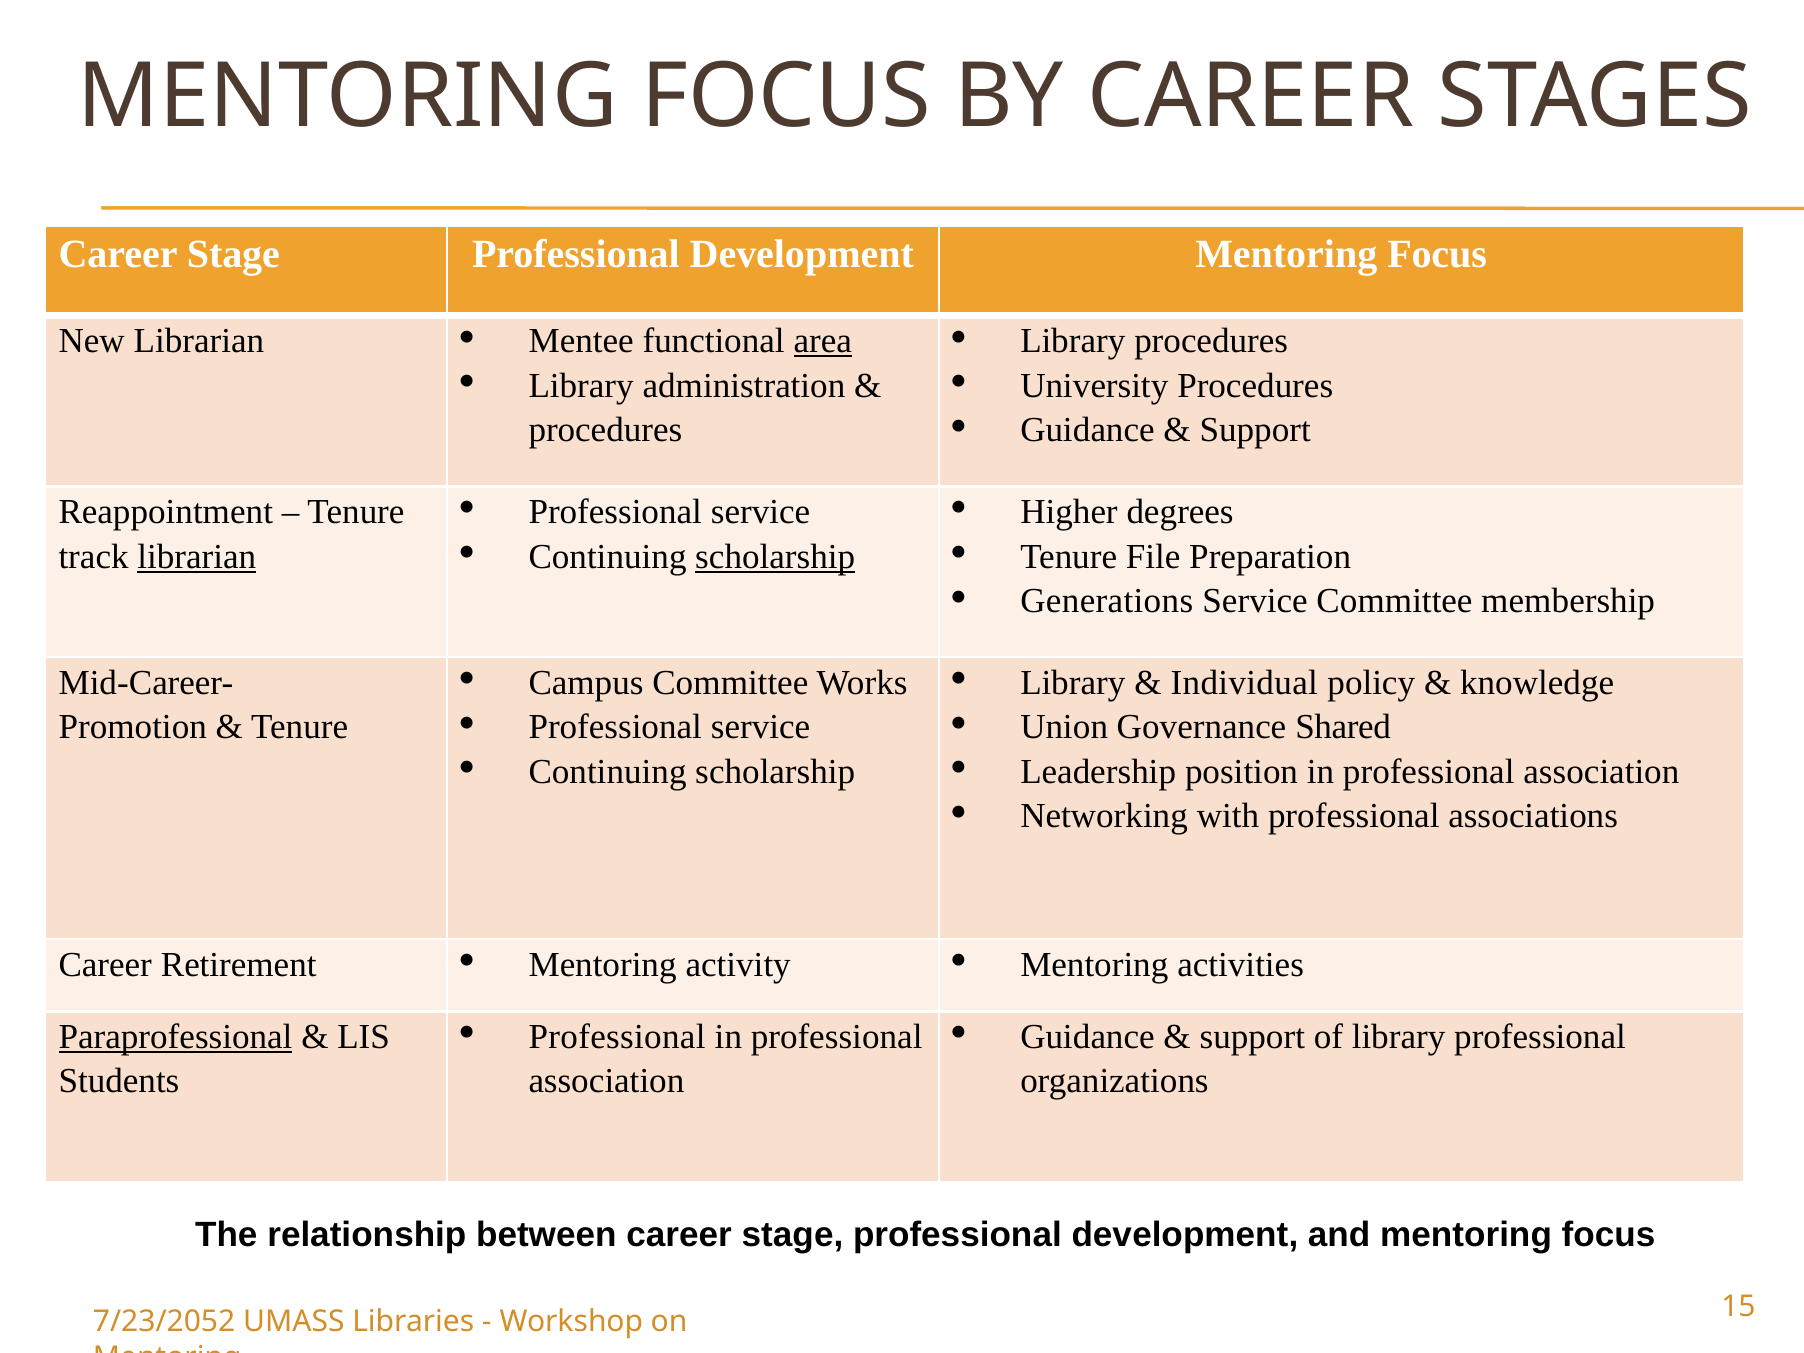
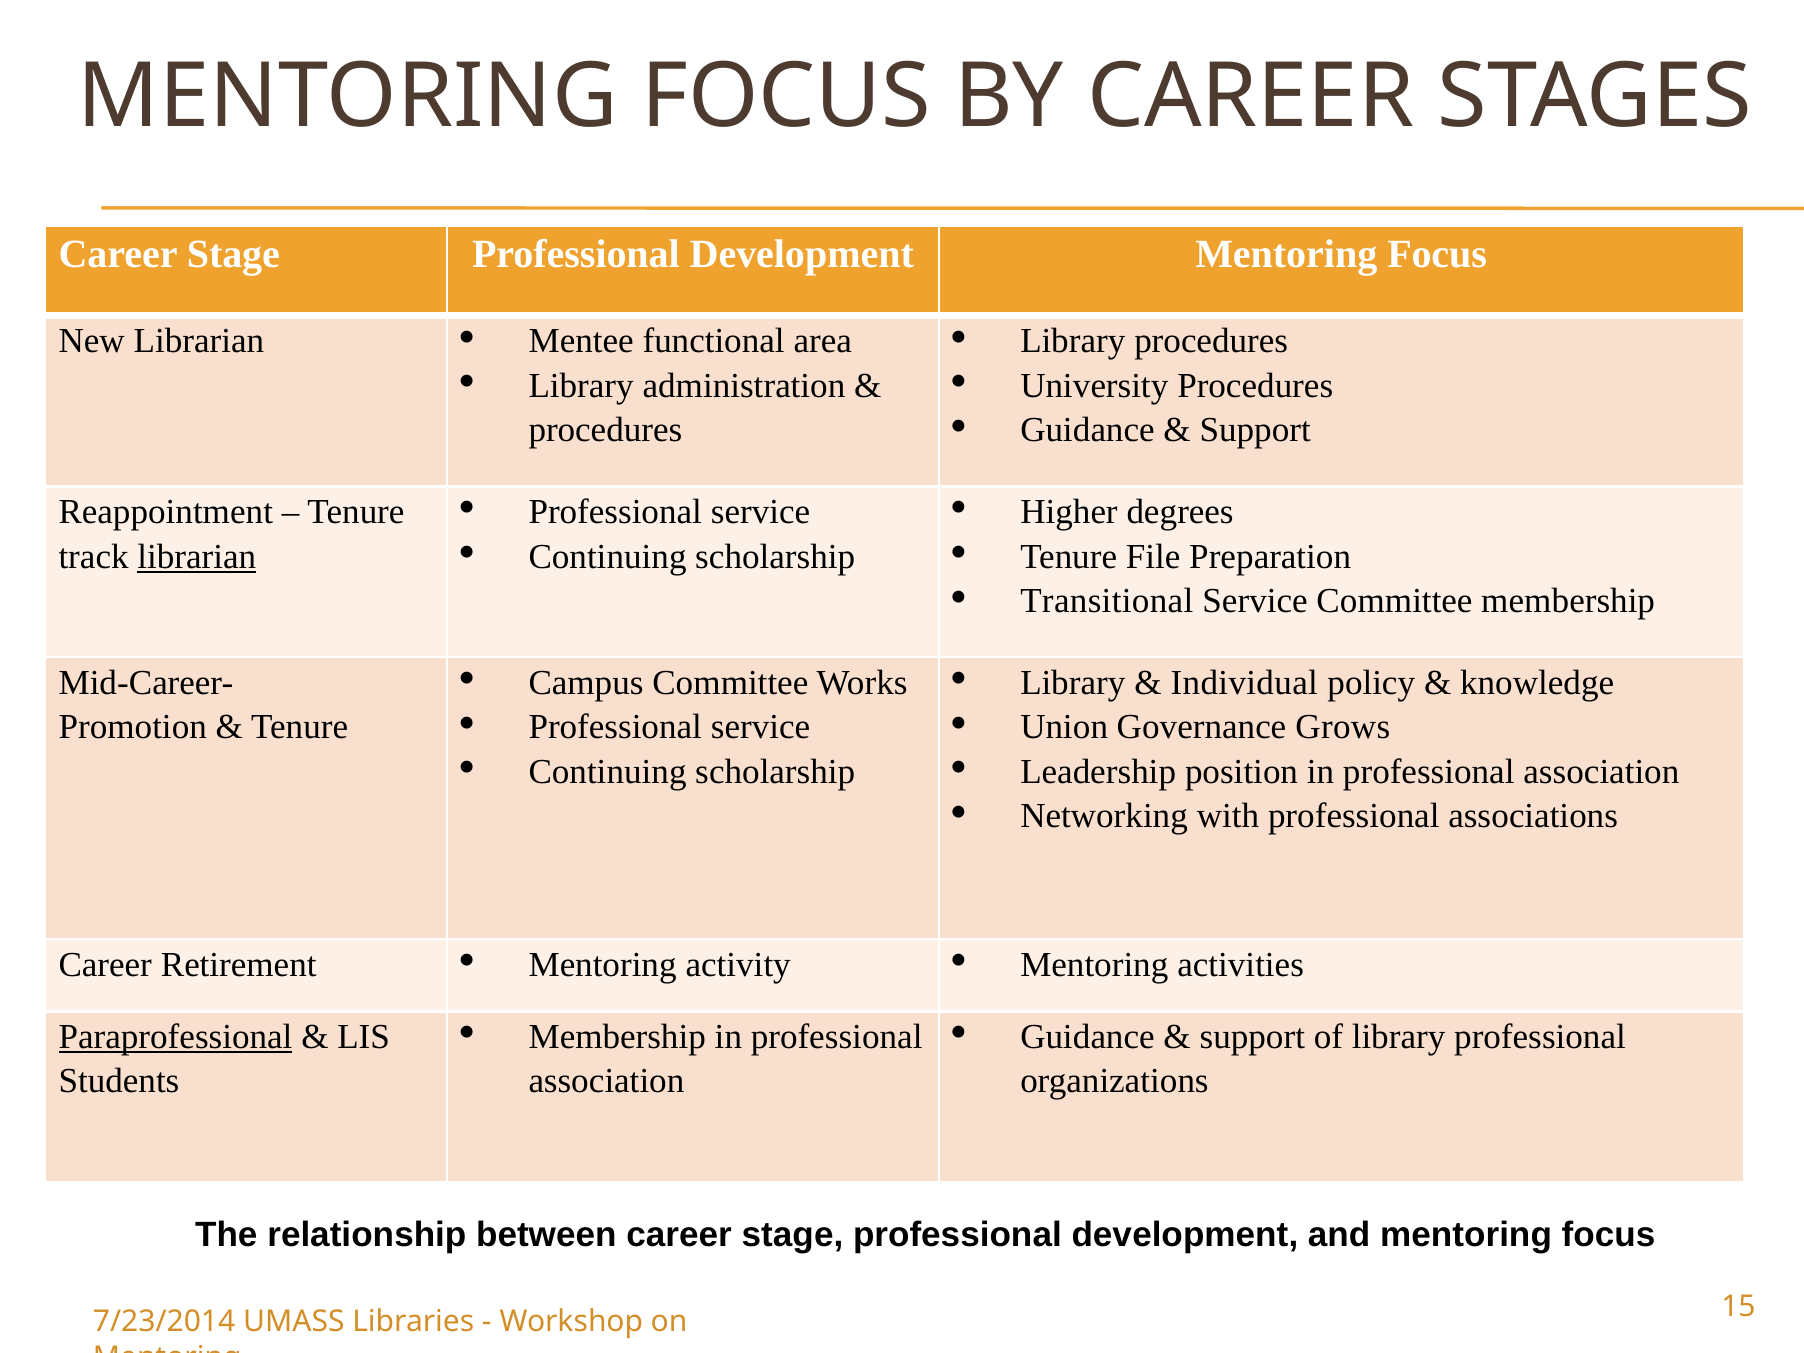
area underline: present -> none
scholarship at (775, 556) underline: present -> none
Generations: Generations -> Transitional
Shared: Shared -> Grows
Professional at (617, 1037): Professional -> Membership
7/23/2052: 7/23/2052 -> 7/23/2014
